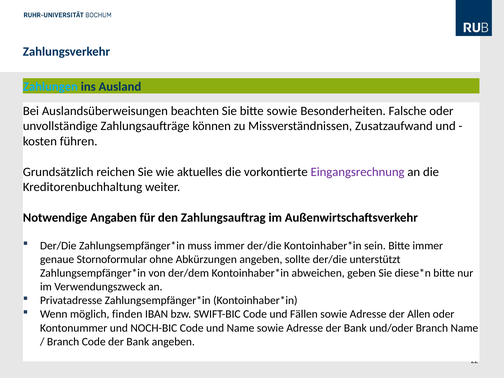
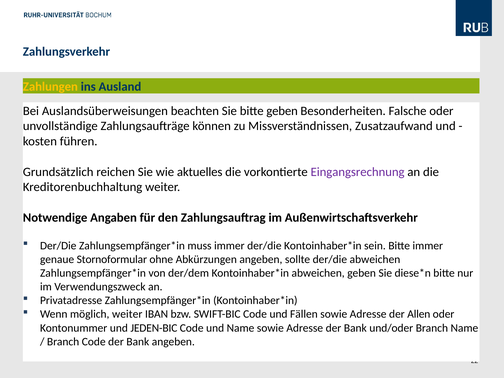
Zahlungen colour: light blue -> yellow
bitte sowie: sowie -> geben
der/die unterstützt: unterstützt -> abweichen
möglich finden: finden -> weiter
NOCH-BIC: NOCH-BIC -> JEDEN-BIC
